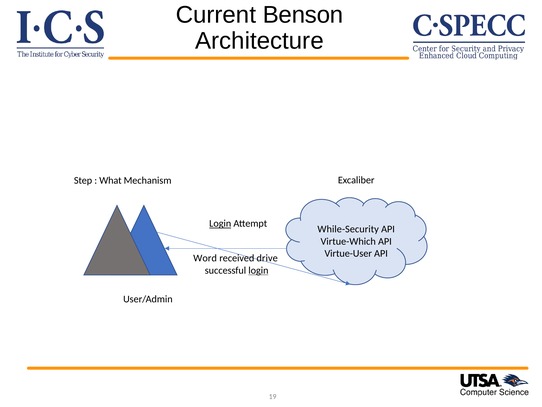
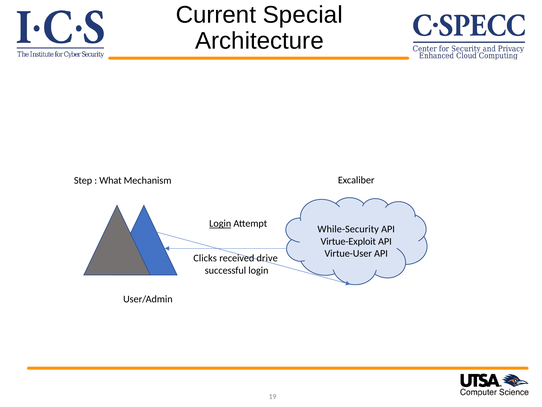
Benson: Benson -> Special
Virtue-Which: Virtue-Which -> Virtue-Exploit
Word: Word -> Clicks
login at (258, 270) underline: present -> none
